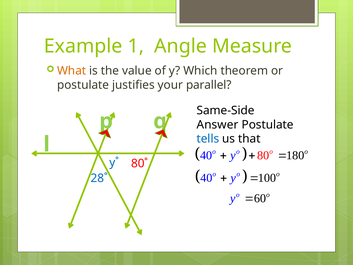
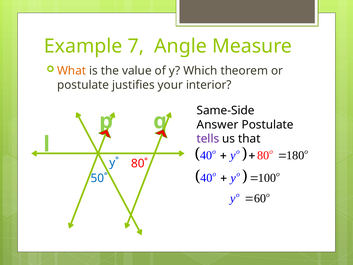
Example 1: 1 -> 7
parallel: parallel -> interior
tells colour: blue -> purple
28˚: 28˚ -> 50˚
